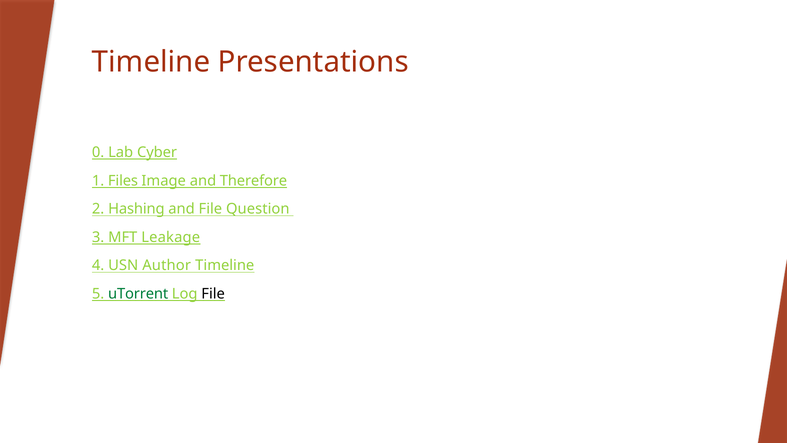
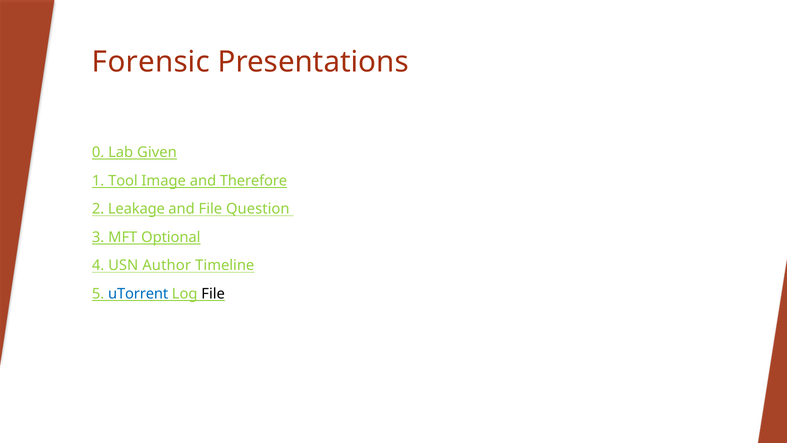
Timeline at (151, 62): Timeline -> Forensic
Cyber: Cyber -> Given
Files: Files -> Tool
Hashing: Hashing -> Leakage
Leakage: Leakage -> Optional
uTorrent colour: green -> blue
